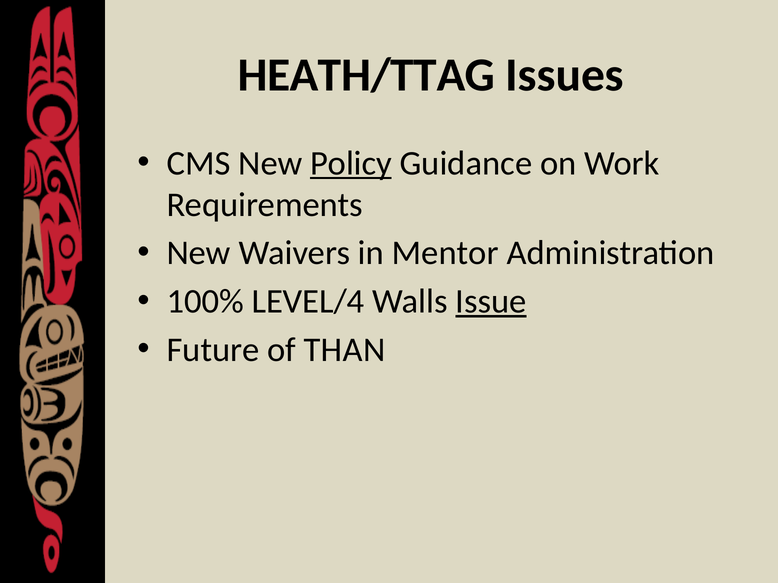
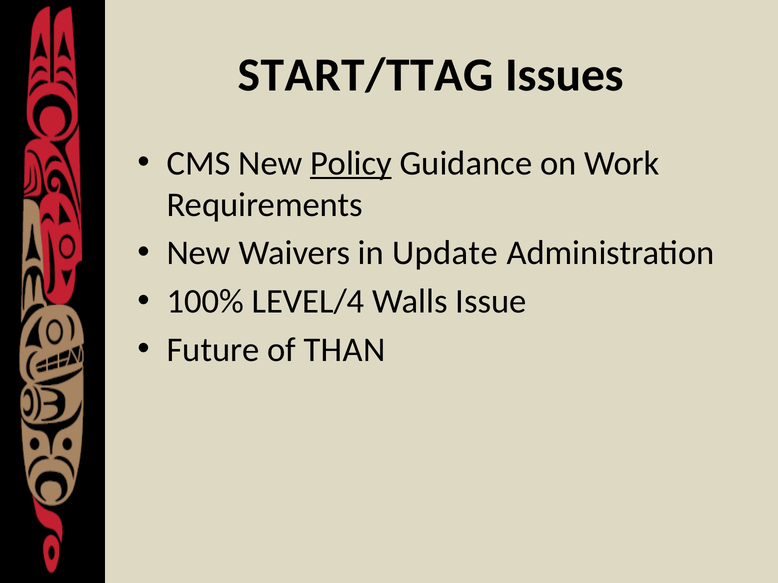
HEATH/TTAG: HEATH/TTAG -> START/TTAG
Mentor: Mentor -> Update
Issue underline: present -> none
